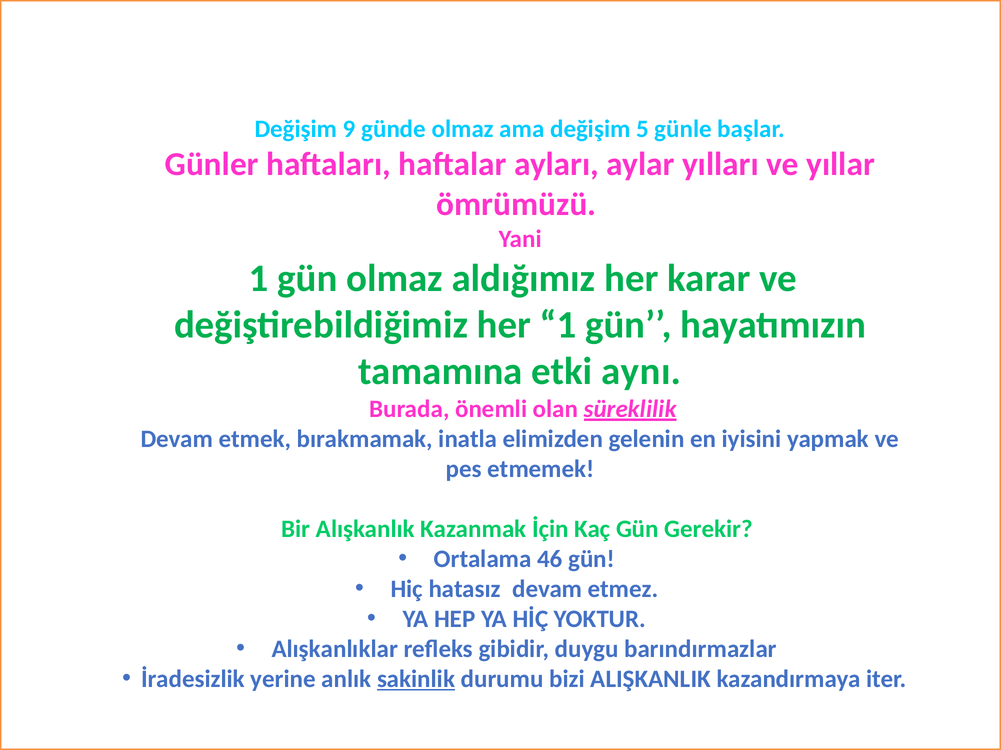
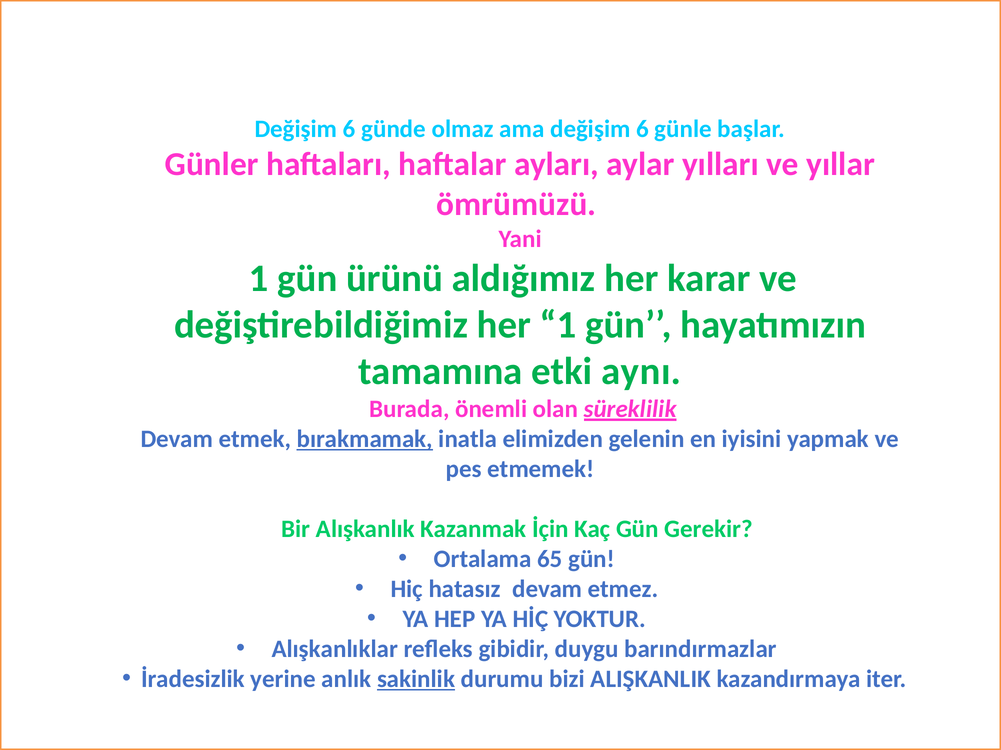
9 at (349, 129): 9 -> 6
ama değişim 5: 5 -> 6
gün olmaz: olmaz -> ürünü
bırakmamak underline: none -> present
46: 46 -> 65
